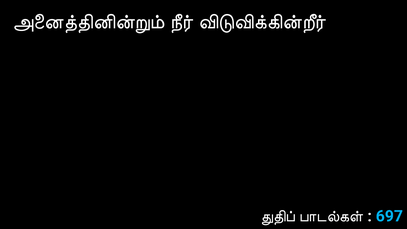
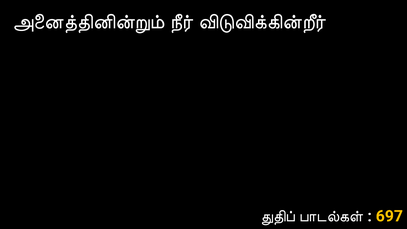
697 colour: light blue -> yellow
